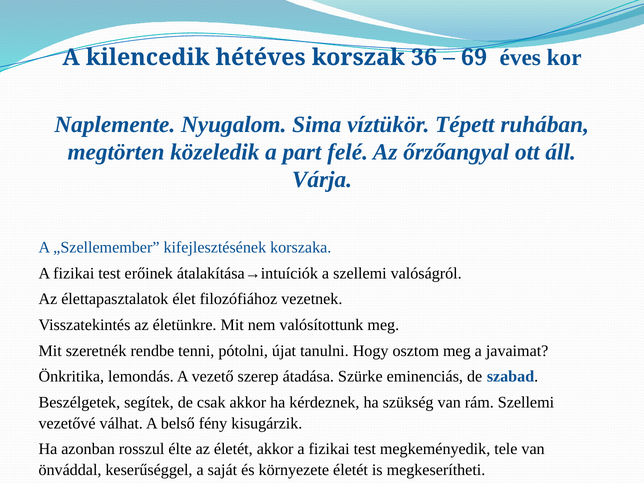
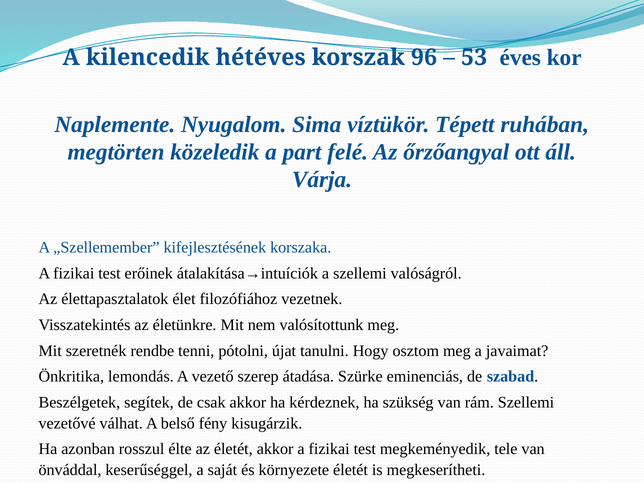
36: 36 -> 96
69: 69 -> 53
